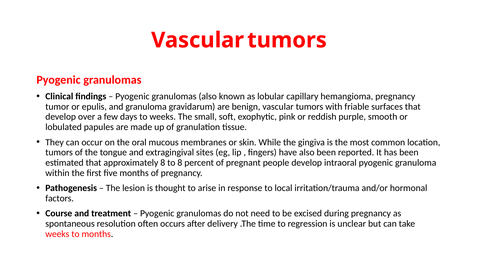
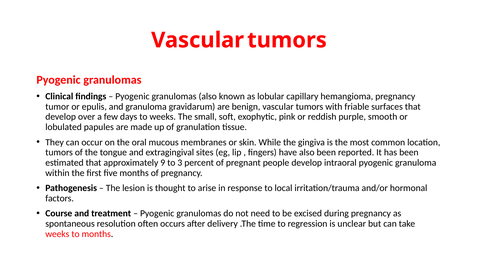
approximately 8: 8 -> 9
to 8: 8 -> 3
